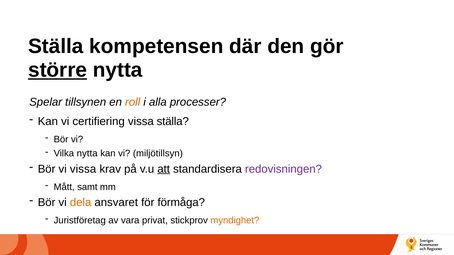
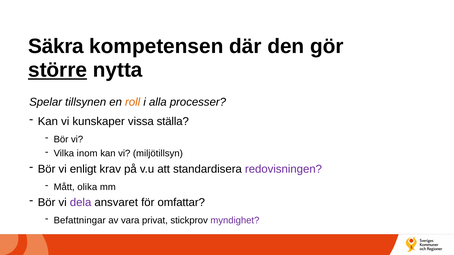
Ställa at (56, 46): Ställa -> Säkra
certifiering: certifiering -> kunskaper
Vilka nytta: nytta -> inom
vi vissa: vissa -> enligt
att underline: present -> none
samt: samt -> olika
dela colour: orange -> purple
förmåga: förmåga -> omfattar
Juristföretag: Juristföretag -> Befattningar
myndighet colour: orange -> purple
